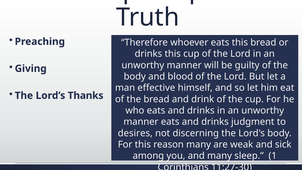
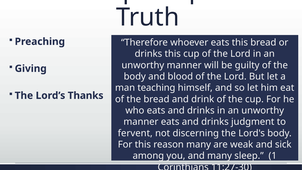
effective: effective -> teaching
desires: desires -> fervent
